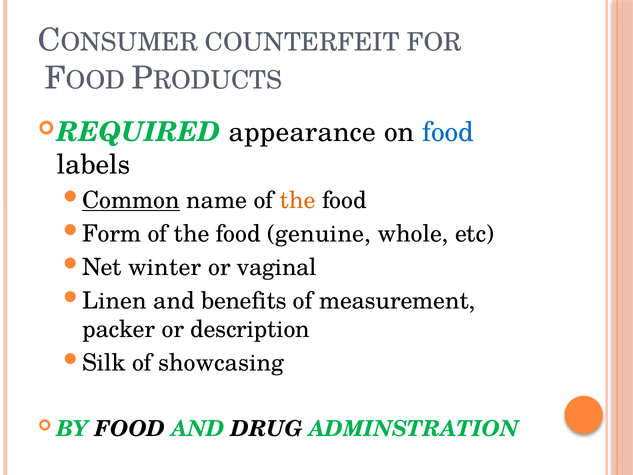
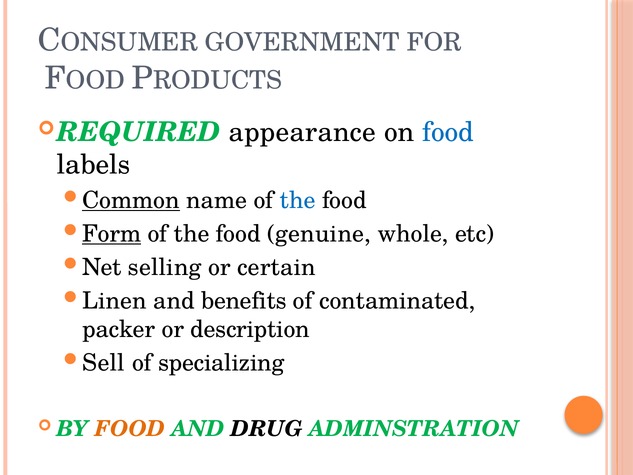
COUNTERFEIT: COUNTERFEIT -> GOVERNMENT
the at (298, 200) colour: orange -> blue
Form underline: none -> present
winter: winter -> selling
vaginal: vaginal -> certain
measurement: measurement -> contaminated
Silk: Silk -> Sell
showcasing: showcasing -> specializing
FOOD at (130, 429) colour: black -> orange
